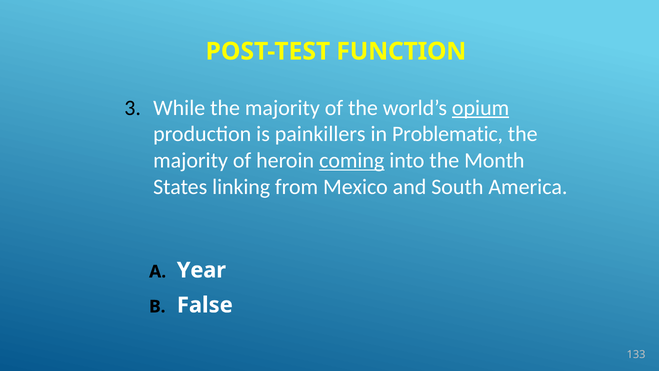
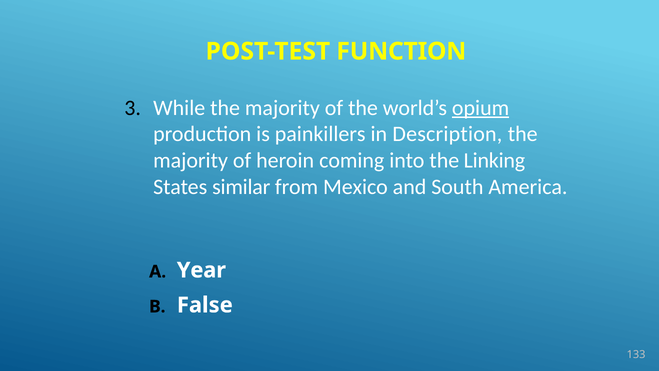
Problematic: Problematic -> Description
coming underline: present -> none
Month: Month -> Linking
linking: linking -> similar
